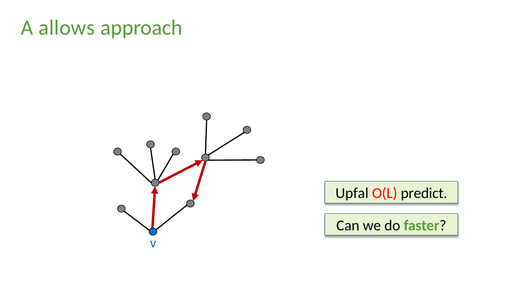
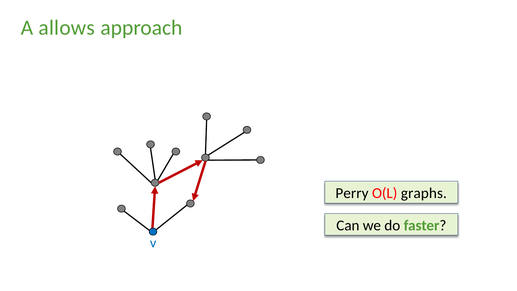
Upfal: Upfal -> Perry
predict: predict -> graphs
